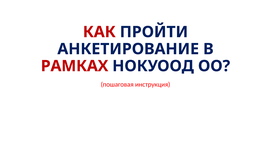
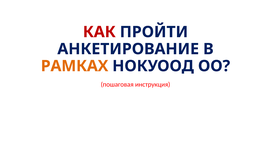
РАМКАХ colour: red -> orange
